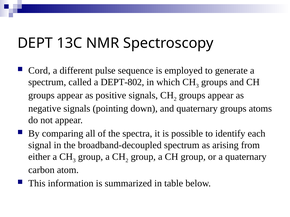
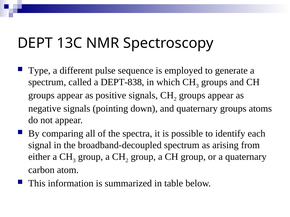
Cord: Cord -> Type
DEPT-802: DEPT-802 -> DEPT-838
